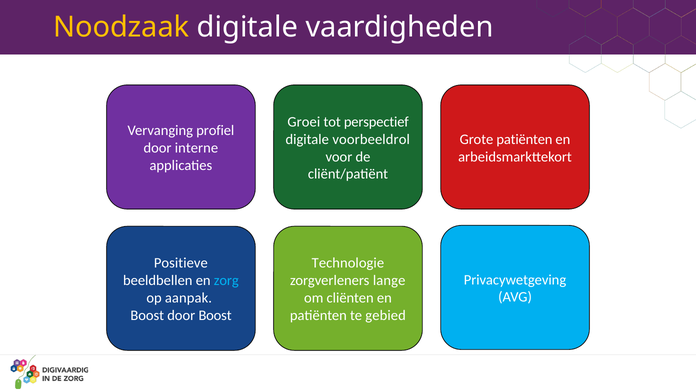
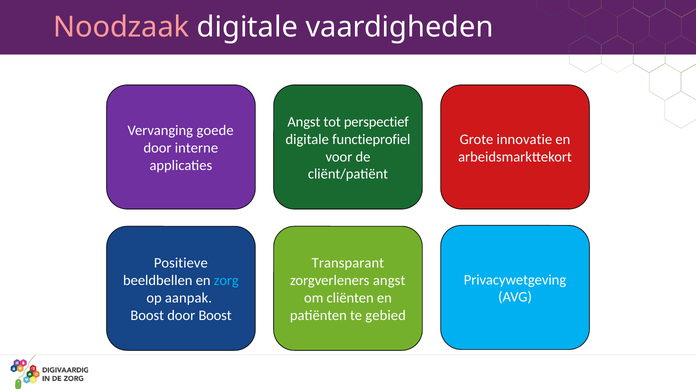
Noodzaak colour: yellow -> pink
Groei at (304, 122): Groei -> Angst
profiel: profiel -> goede
voorbeeldrol: voorbeeldrol -> functieprofiel
Grote patiënten: patiënten -> innovatie
Technologie: Technologie -> Transparant
zorgverleners lange: lange -> angst
